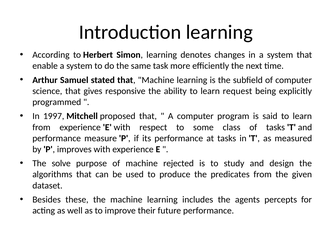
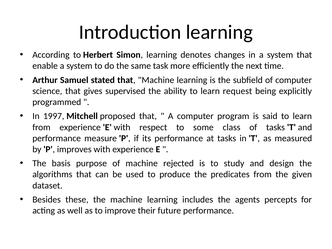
responsive: responsive -> supervised
solve: solve -> basis
